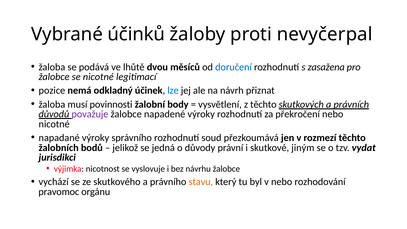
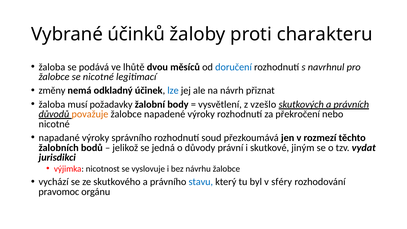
nevyčerpal: nevyčerpal -> charakteru
zasažena: zasažena -> navrhnul
pozice: pozice -> změny
povinnosti: povinnosti -> požadavky
z těchto: těchto -> vzešlo
považuje colour: purple -> orange
stavu colour: orange -> blue
v nebo: nebo -> sféry
